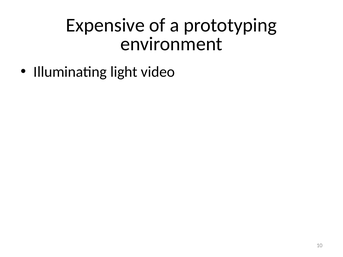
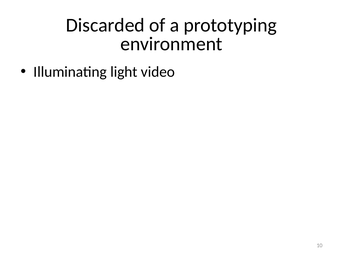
Expensive: Expensive -> Discarded
